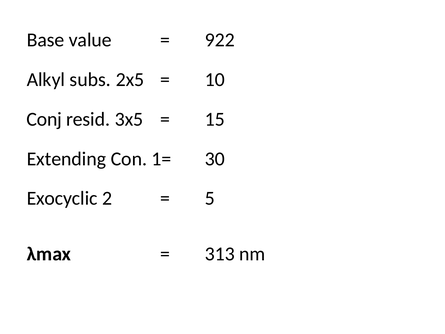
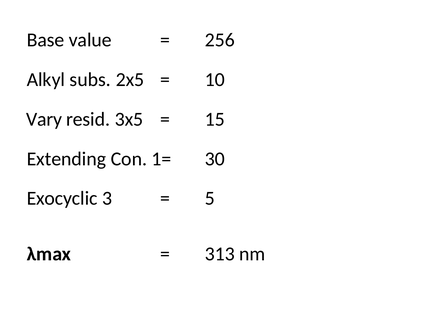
922: 922 -> 256
Conj: Conj -> Vary
2: 2 -> 3
